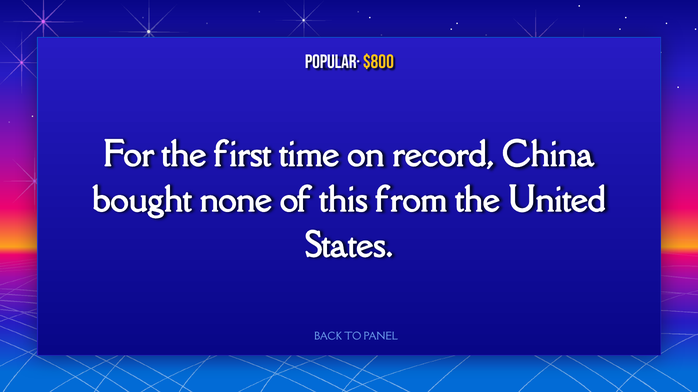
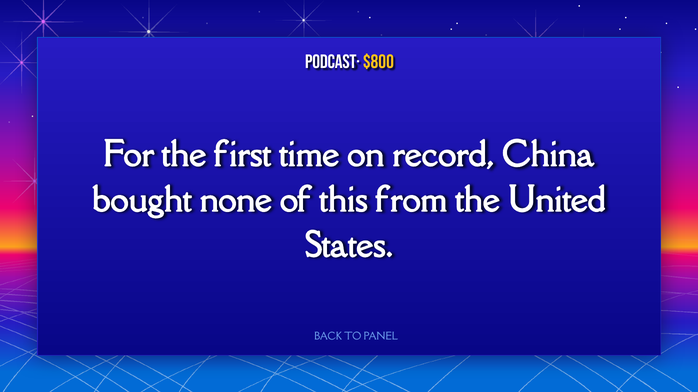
Popular·: Popular· -> Podcast·
